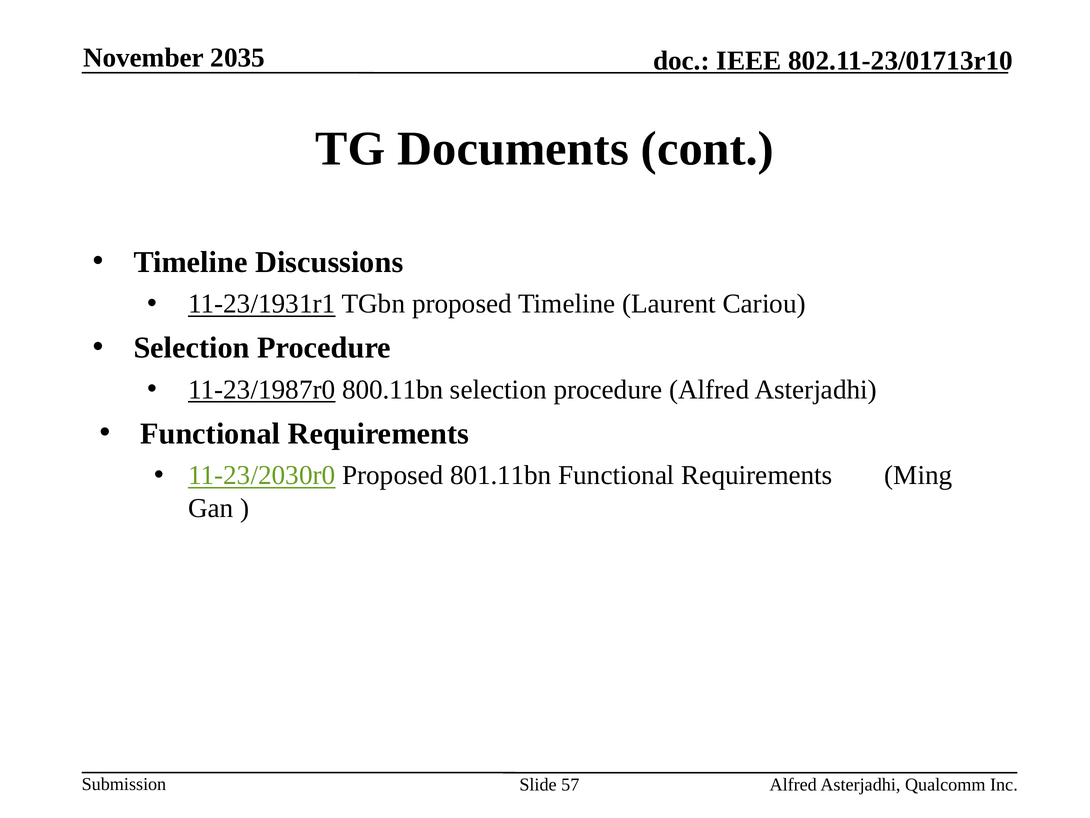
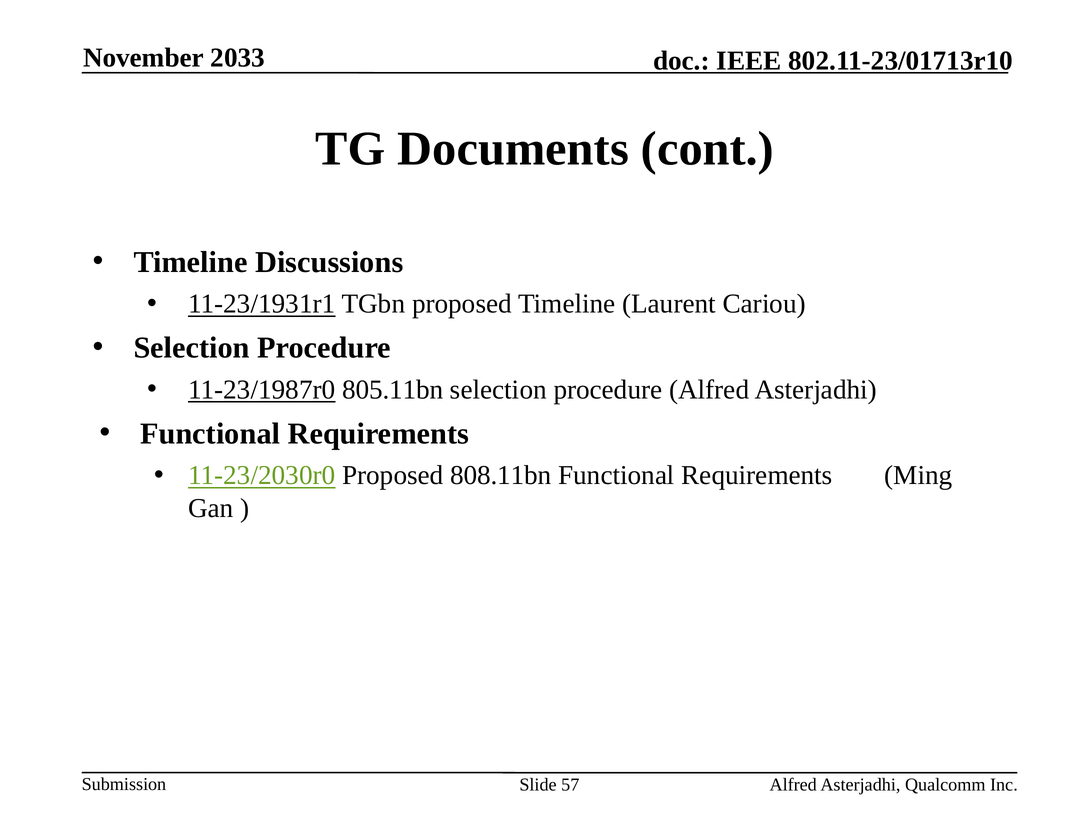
2035: 2035 -> 2033
800.11bn: 800.11bn -> 805.11bn
801.11bn: 801.11bn -> 808.11bn
